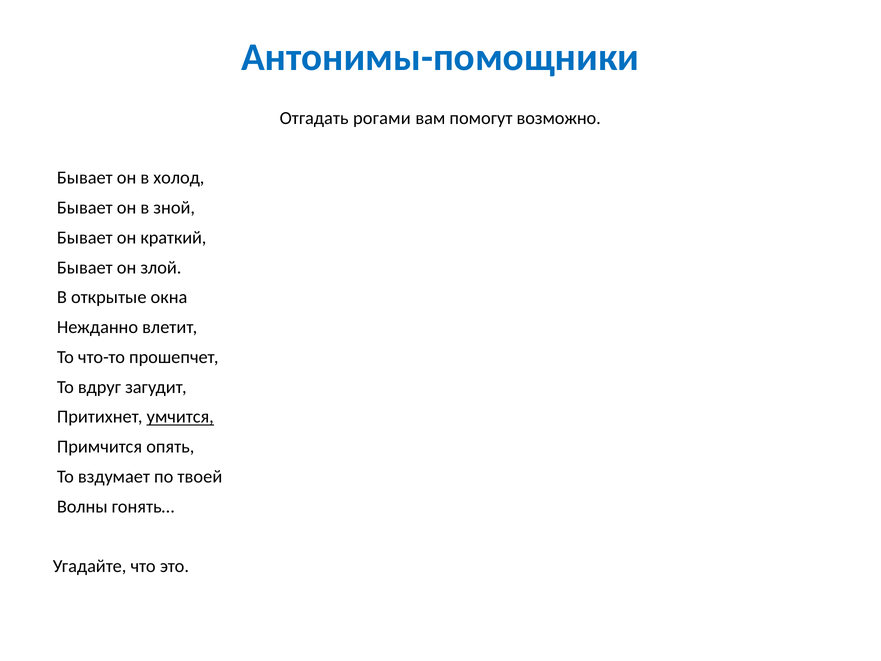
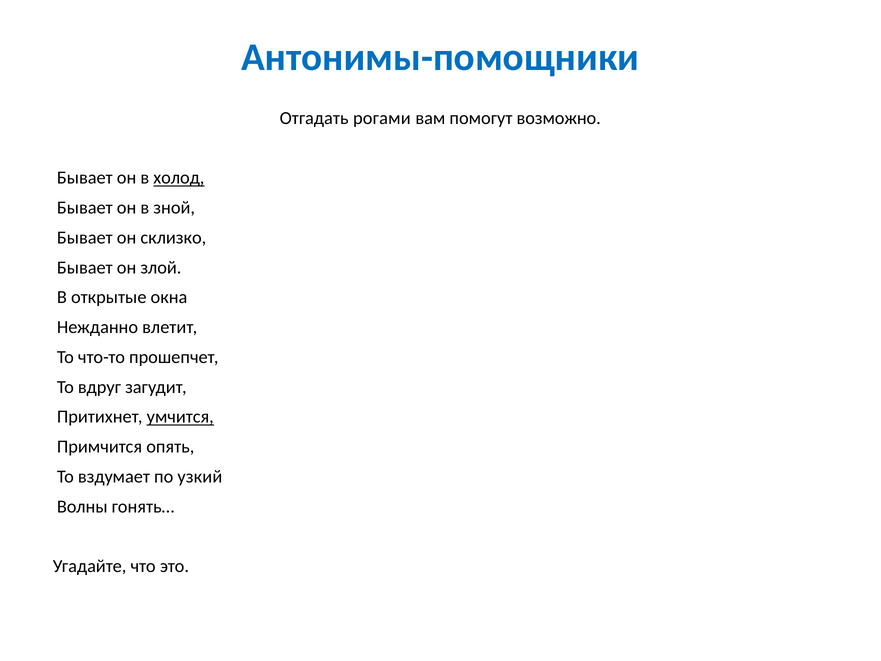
холод underline: none -> present
краткий: краткий -> склизко
твоей: твоей -> узкий
